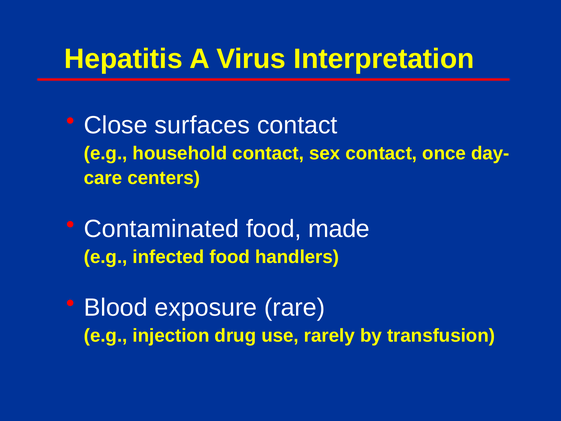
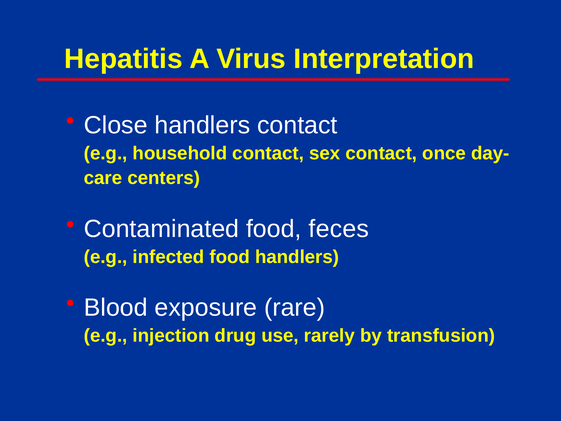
Close surfaces: surfaces -> handlers
made: made -> feces
